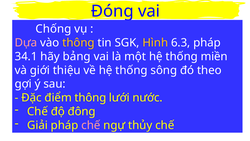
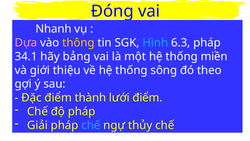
Chống: Chống -> Nhanh
Hình colour: yellow -> light blue
điểm thông: thông -> thành
lưới nước: nước -> điểm
độ đông: đông -> pháp
chế at (91, 125) colour: pink -> light blue
